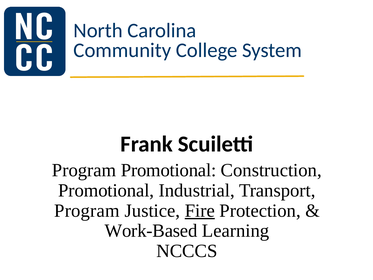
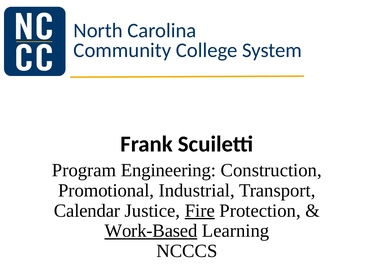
Program Promotional: Promotional -> Engineering
Program at (87, 210): Program -> Calendar
Work-Based underline: none -> present
